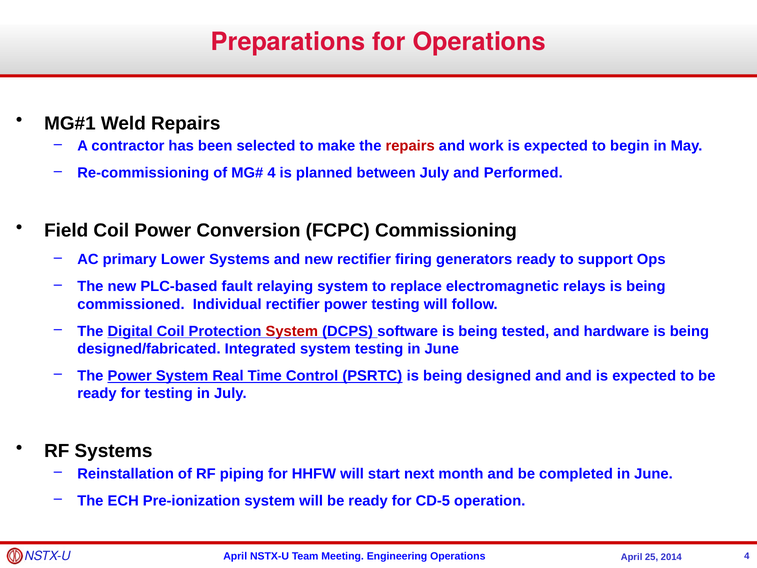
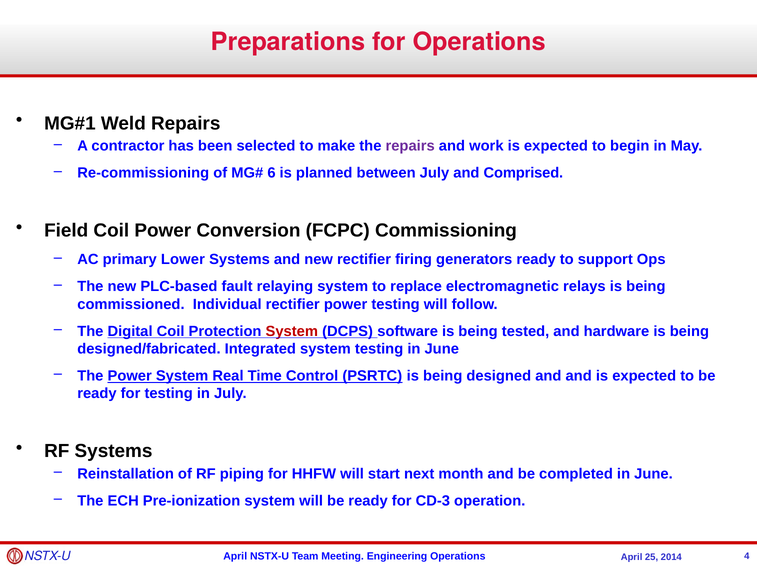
repairs at (410, 146) colour: red -> purple
4 at (271, 173): 4 -> 6
Performed: Performed -> Comprised
CD-5: CD-5 -> CD-3
